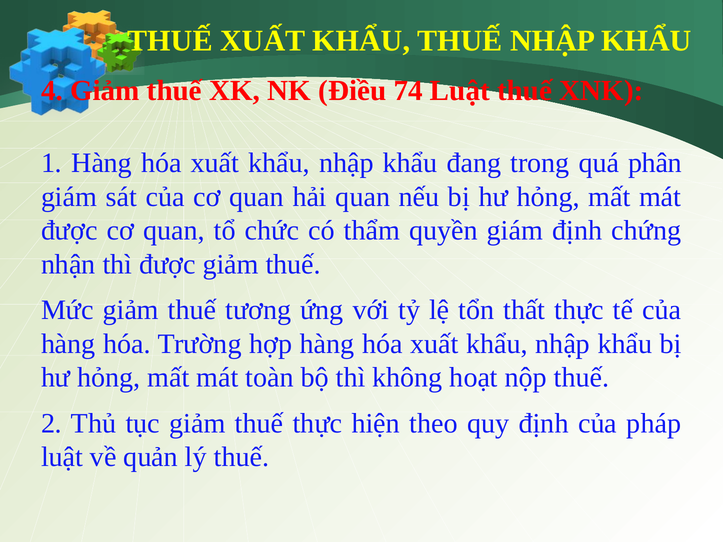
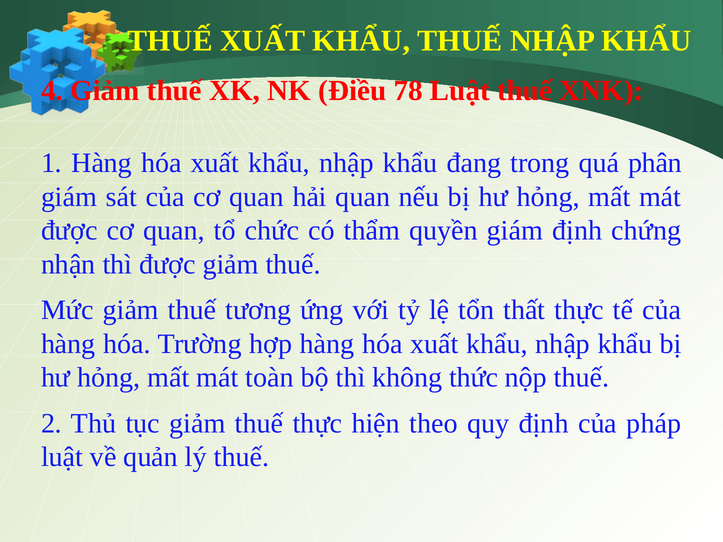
74: 74 -> 78
hoạt: hoạt -> thức
